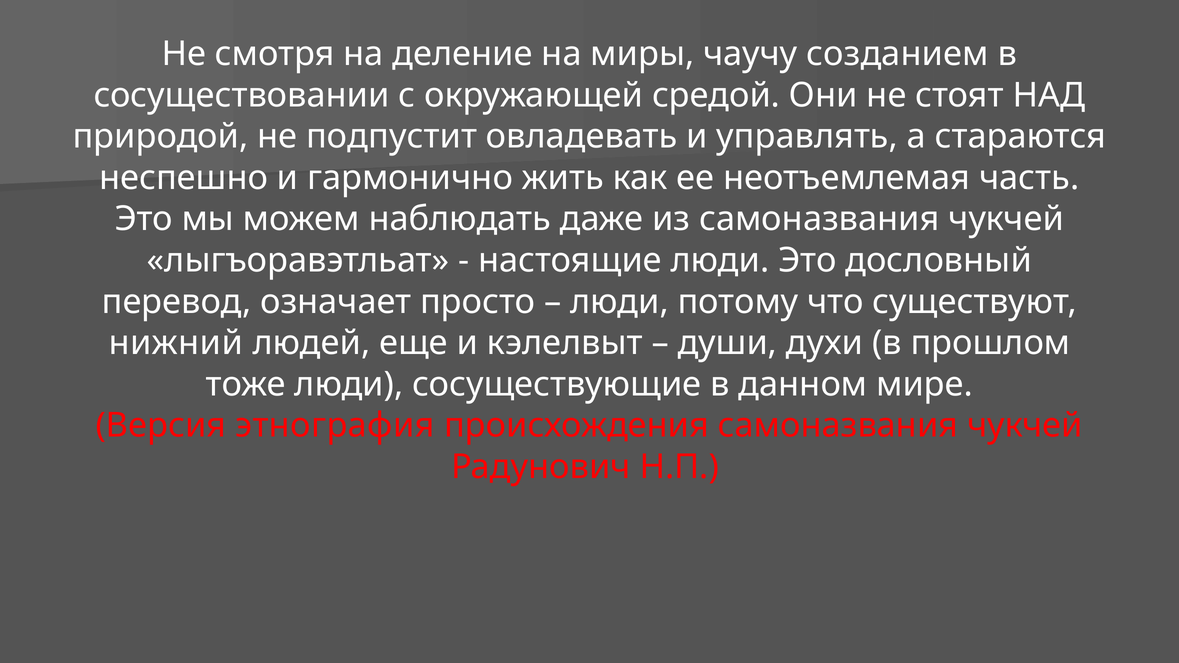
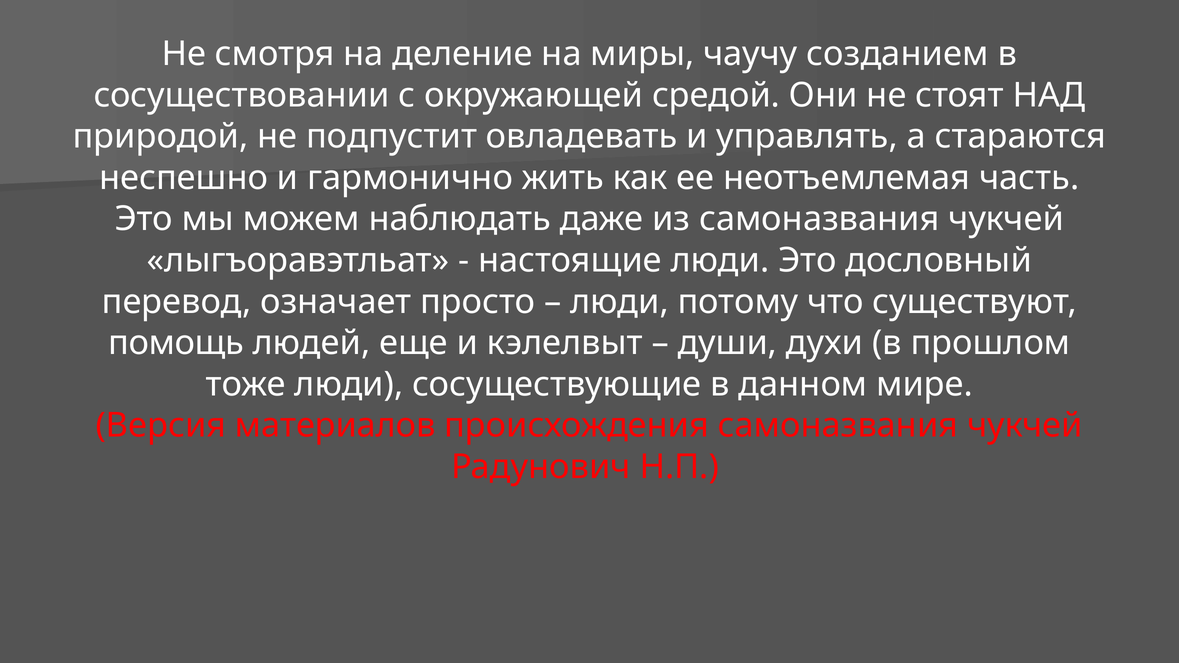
нижний: нижний -> помощь
этнография: этнография -> материалов
